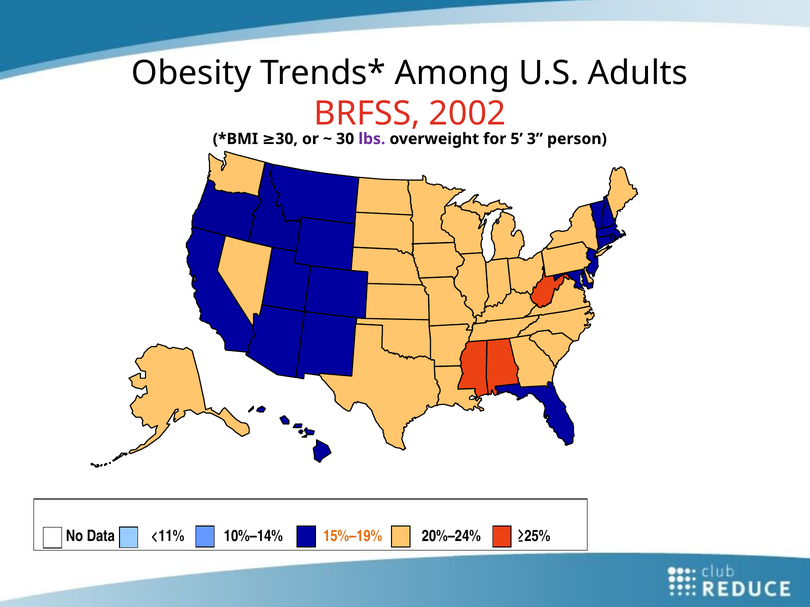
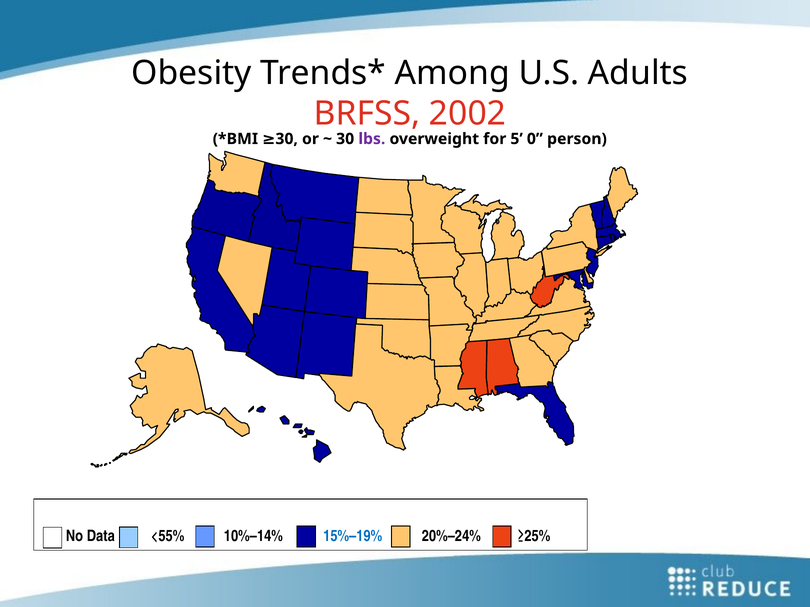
3: 3 -> 0
<11%: <11% -> <55%
15%–19% colour: orange -> blue
